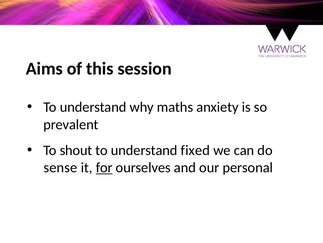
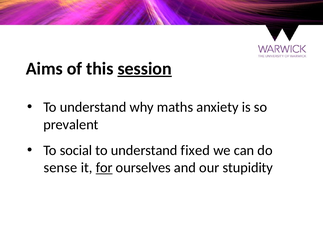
session underline: none -> present
shout: shout -> social
personal: personal -> stupidity
